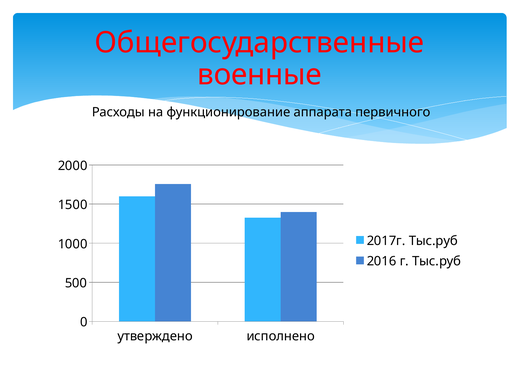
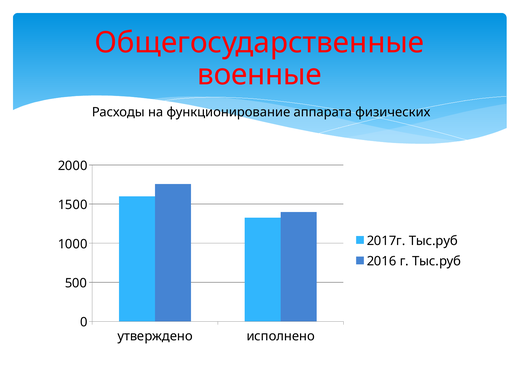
первичного: первичного -> физических
